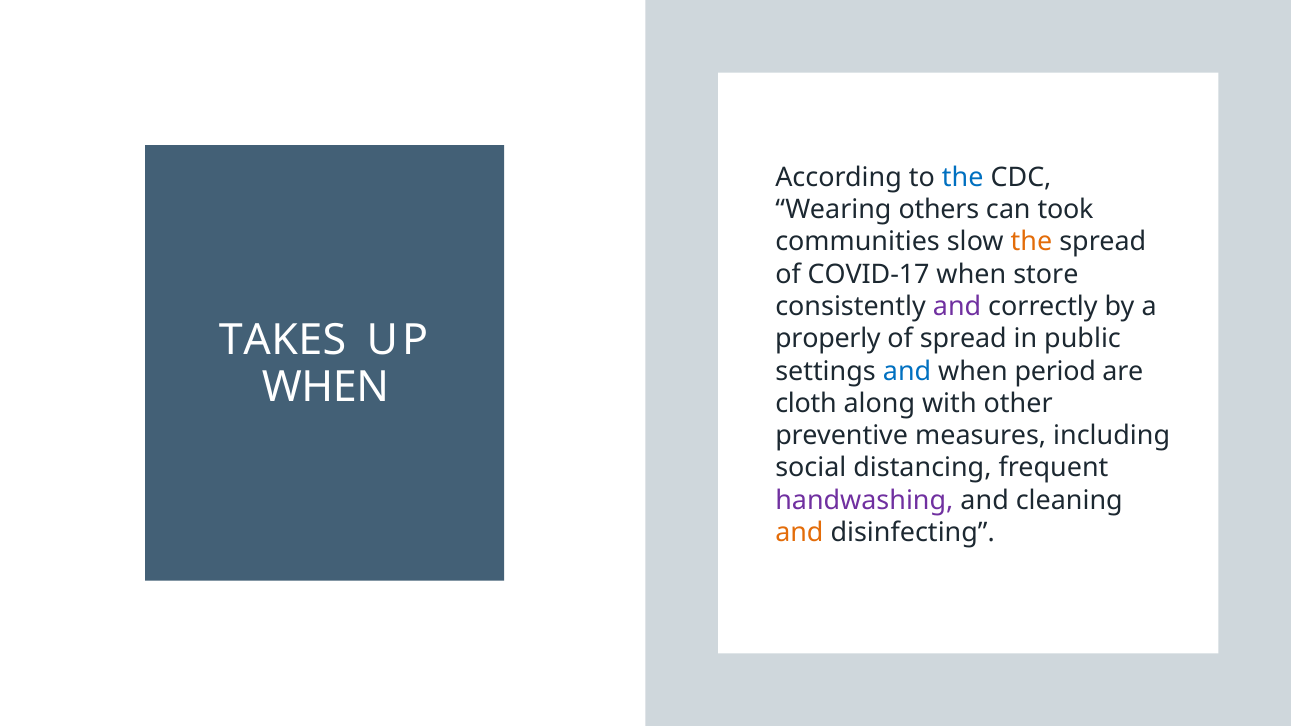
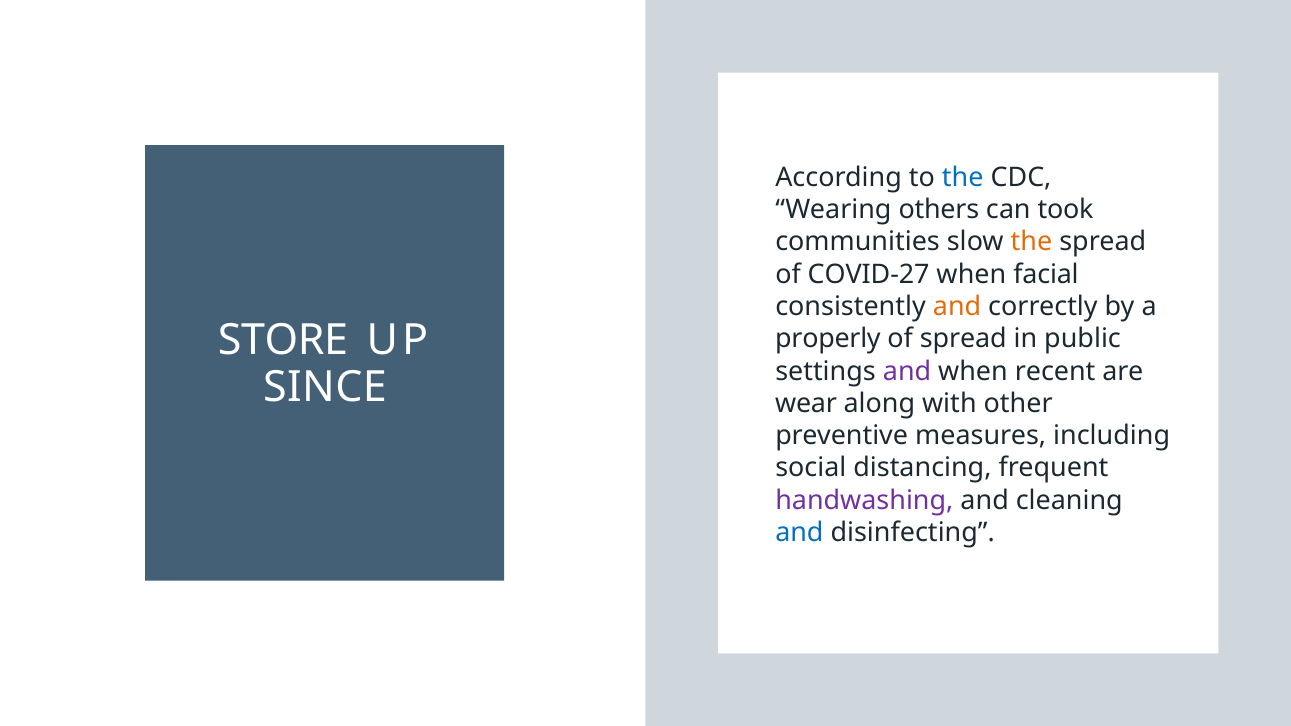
COVID-17: COVID-17 -> COVID-27
store: store -> facial
and at (957, 307) colour: purple -> orange
TAKES: TAKES -> STORE
and at (907, 371) colour: blue -> purple
period: period -> recent
WHEN at (325, 387): WHEN -> SINCE
cloth: cloth -> wear
and at (799, 533) colour: orange -> blue
